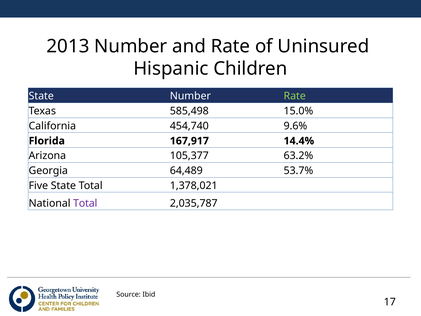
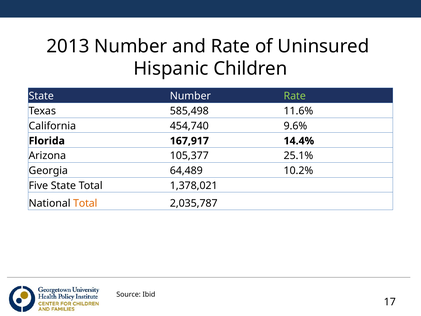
15.0%: 15.0% -> 11.6%
63.2%: 63.2% -> 25.1%
53.7%: 53.7% -> 10.2%
Total at (85, 203) colour: purple -> orange
